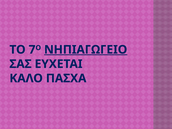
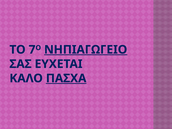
ΠΑΣΧΑ underline: none -> present
